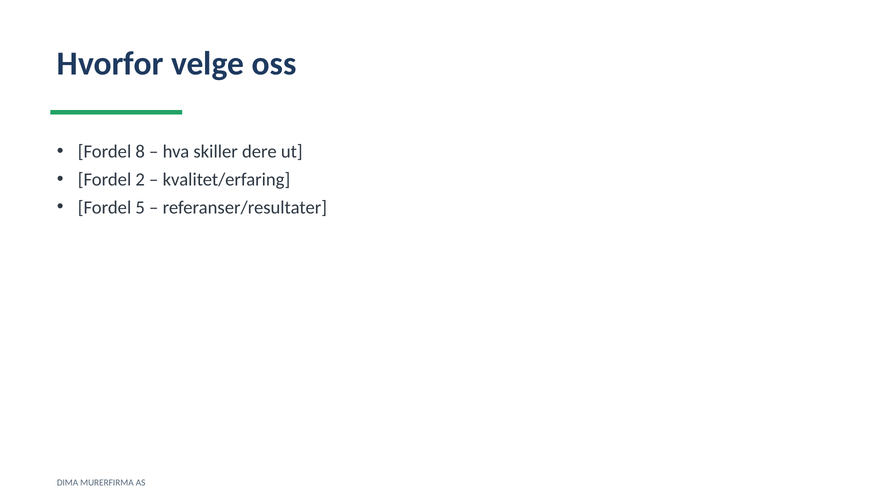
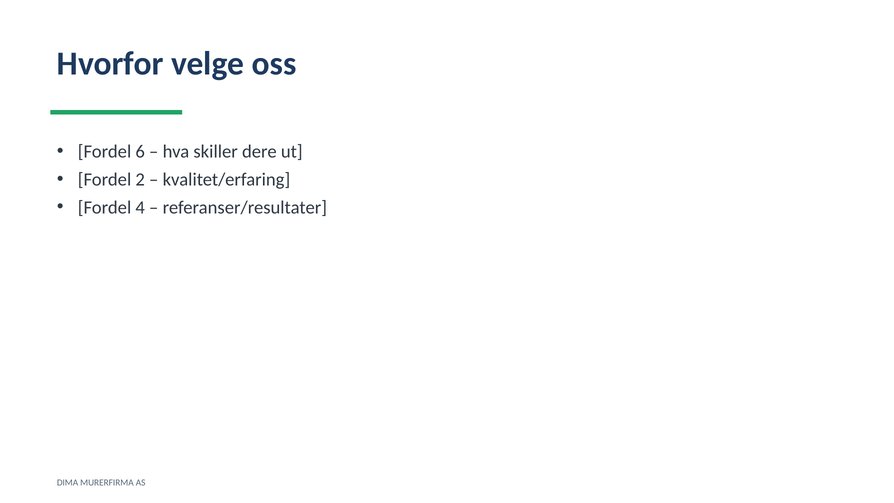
8: 8 -> 6
5: 5 -> 4
